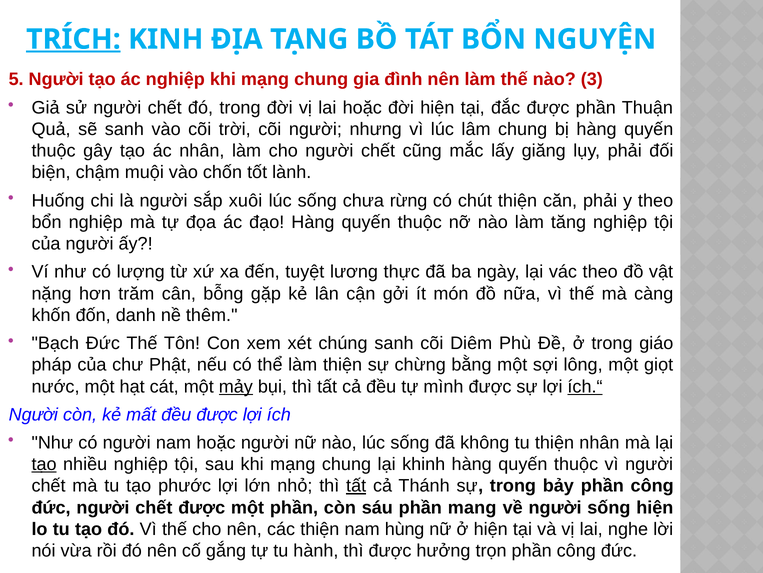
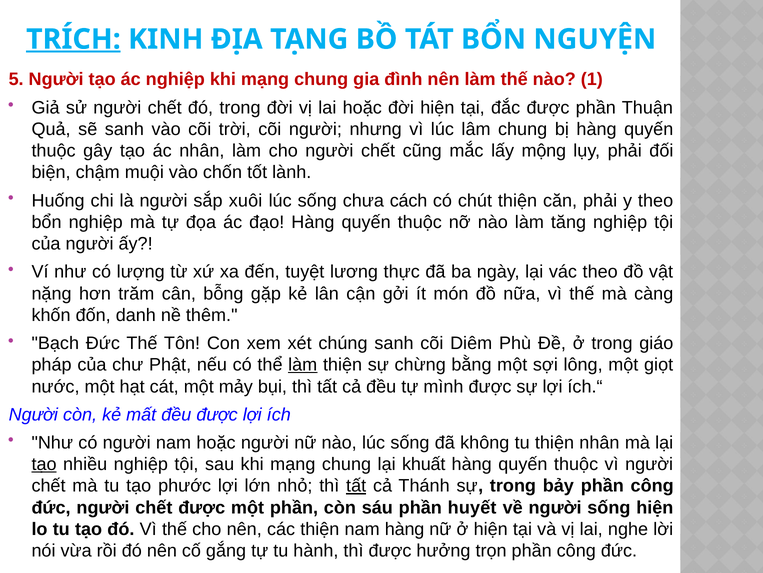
3: 3 -> 1
giăng: giăng -> mộng
rừng: rừng -> cách
làm at (303, 364) underline: none -> present
mảy underline: present -> none
ích.“ underline: present -> none
khinh: khinh -> khuất
mang: mang -> huyết
nam hùng: hùng -> hàng
